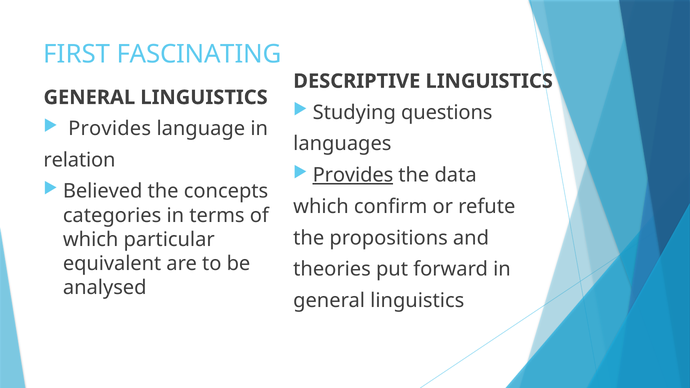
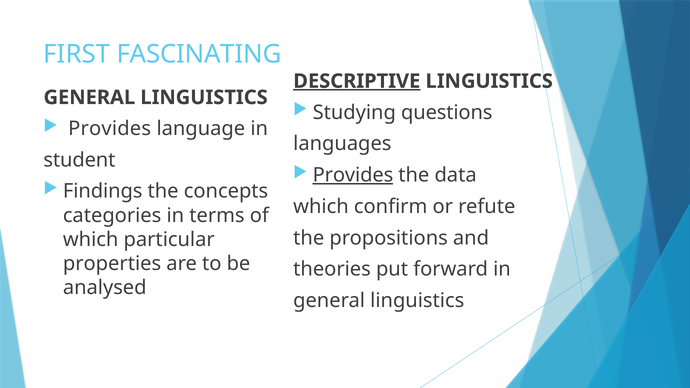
DESCRIPTIVE underline: none -> present
relation: relation -> student
Believed: Believed -> Findings
equivalent: equivalent -> properties
